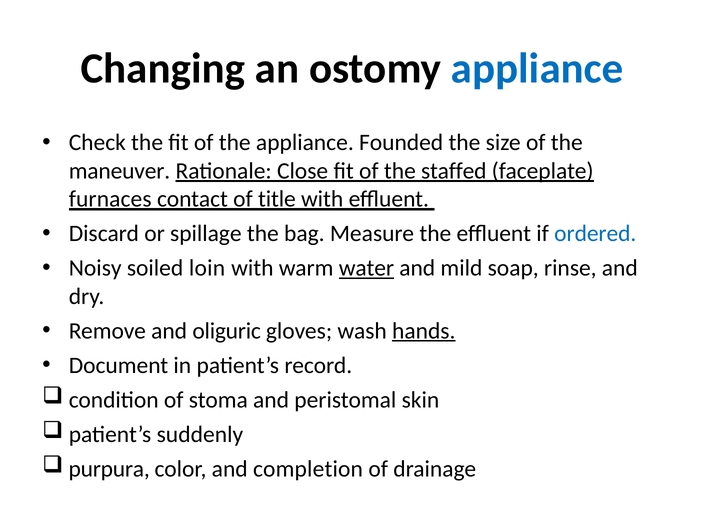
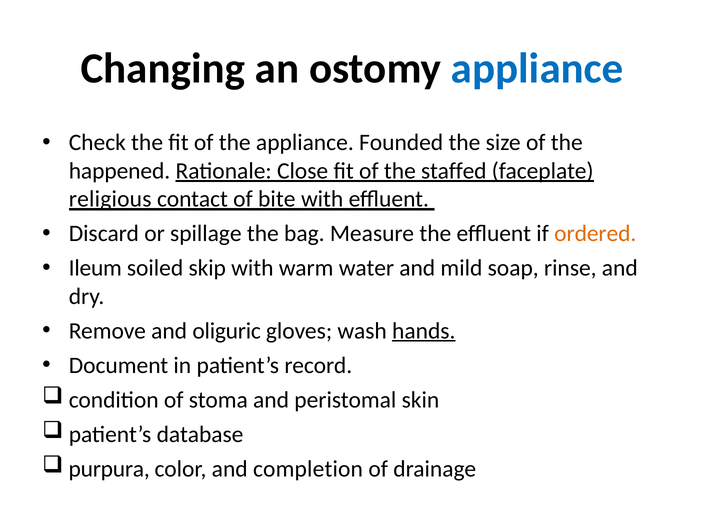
maneuver: maneuver -> happened
furnaces: furnaces -> religious
title: title -> bite
ordered colour: blue -> orange
Noisy: Noisy -> Ileum
loin: loin -> skip
water underline: present -> none
suddenly: suddenly -> database
